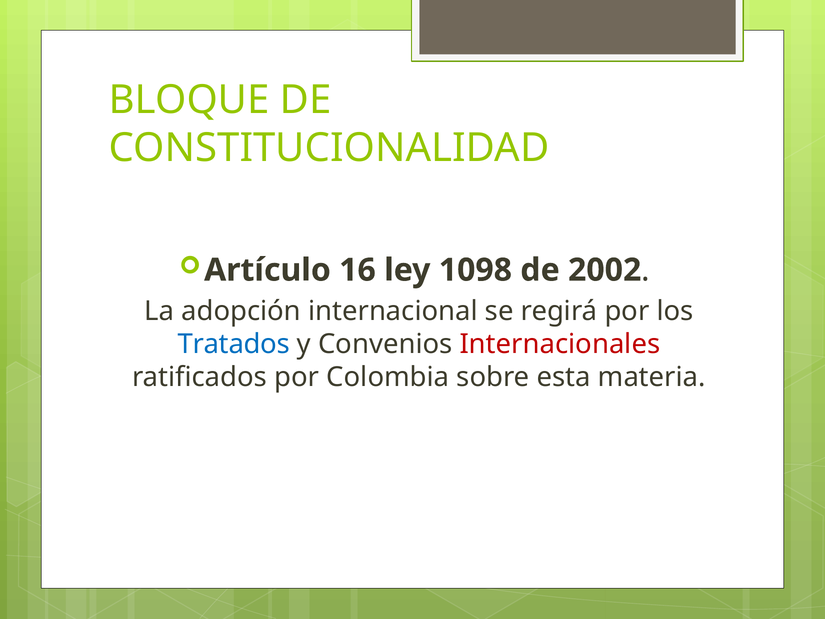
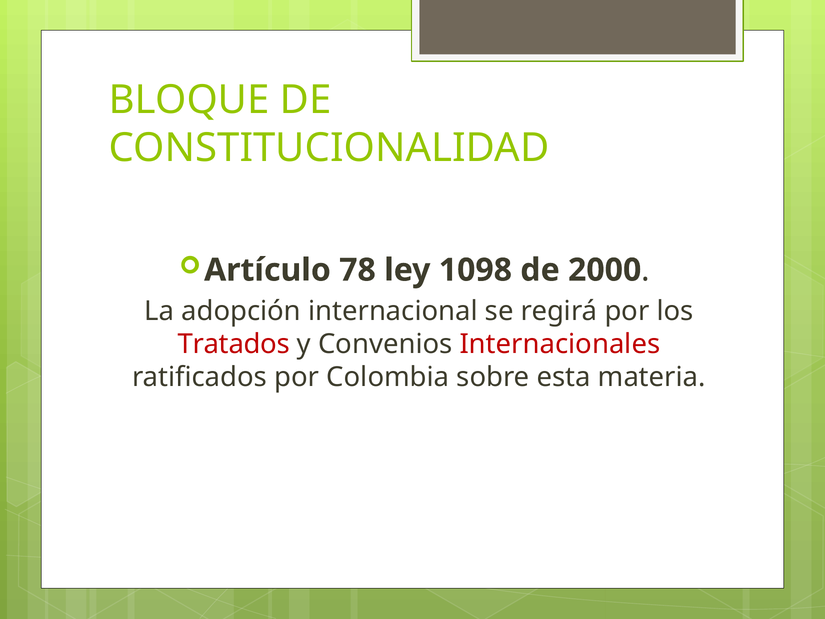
16: 16 -> 78
2002: 2002 -> 2000
Tratados colour: blue -> red
